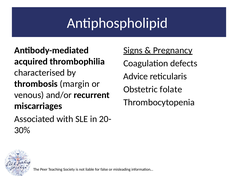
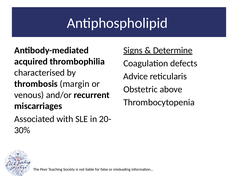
Pregnancy: Pregnancy -> Determine
folate: folate -> above
